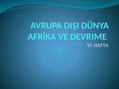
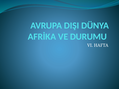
DEVRIME: DEVRIME -> DURUMU
